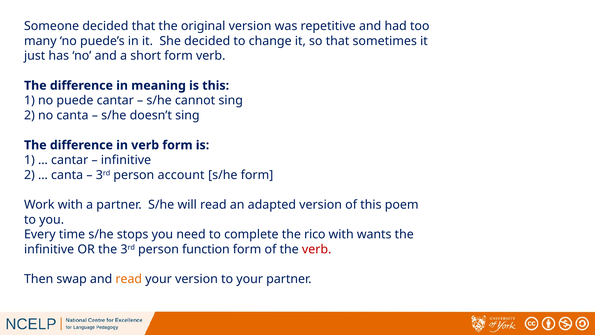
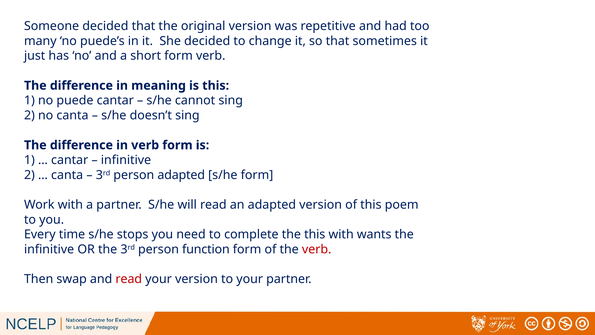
person account: account -> adapted
the rico: rico -> this
read at (129, 279) colour: orange -> red
